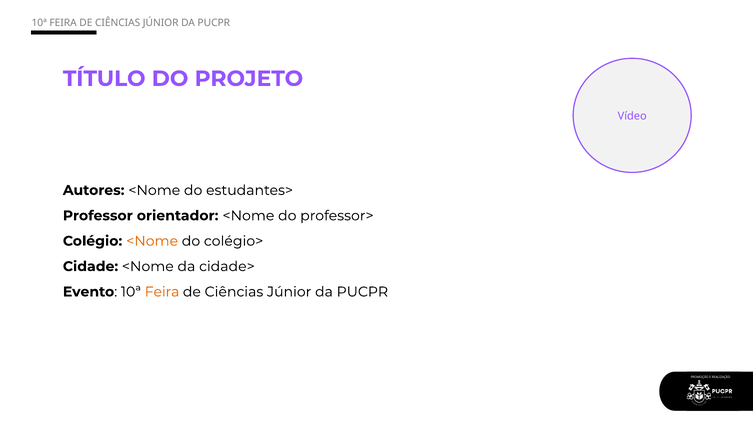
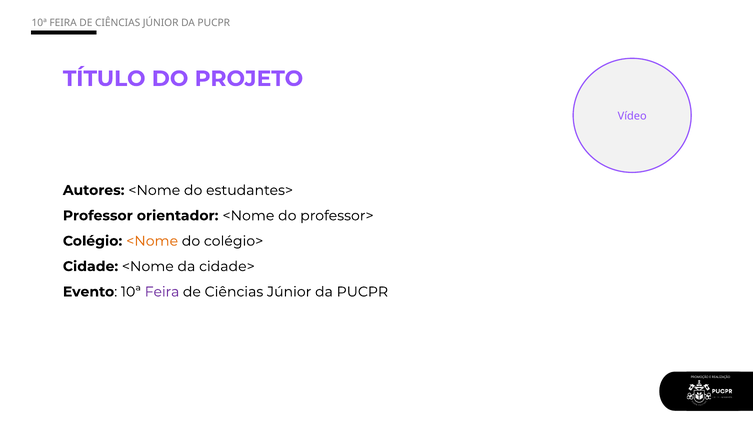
Feira at (162, 292) colour: orange -> purple
